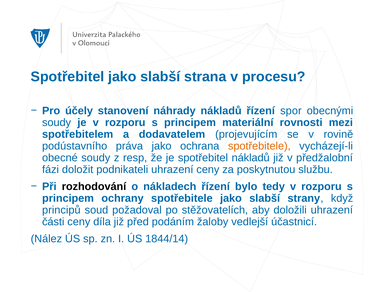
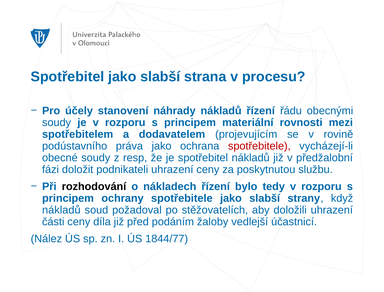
spor: spor -> řádu
spotřebitele at (259, 146) colour: orange -> red
principů at (61, 210): principů -> nákladů
1844/14: 1844/14 -> 1844/77
